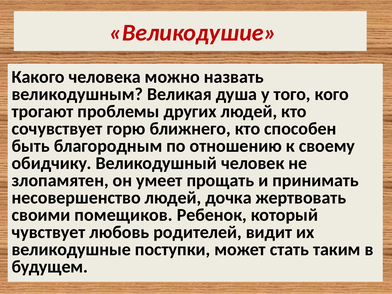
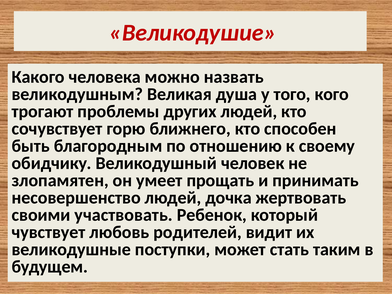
помещиков: помещиков -> участвовать
